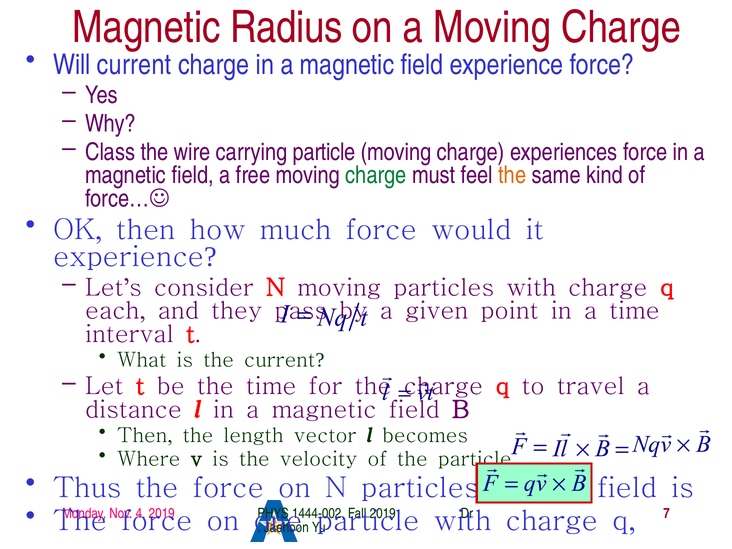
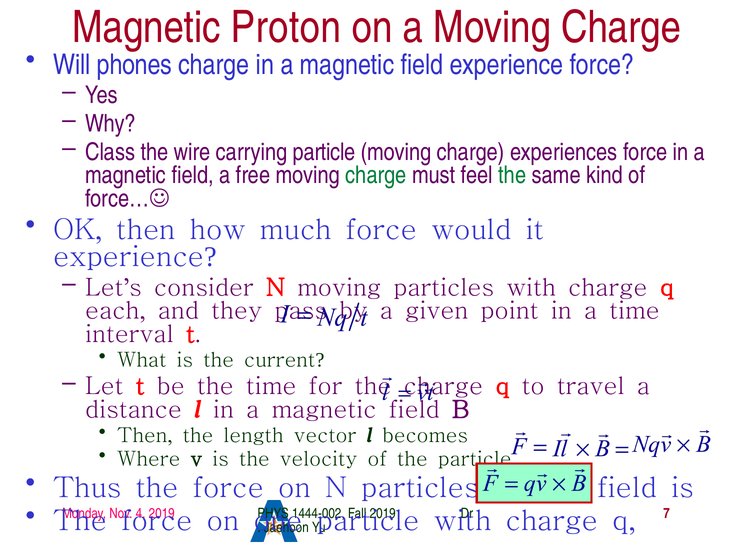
Radius: Radius -> Proton
Will current: current -> phones
the at (512, 175) colour: orange -> green
